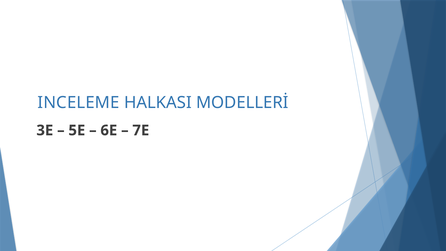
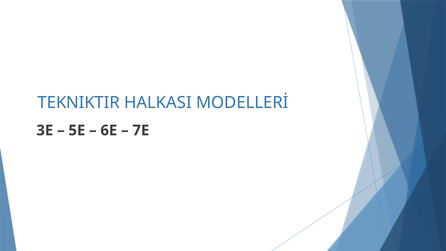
INCELEME: INCELEME -> TEKNIKTIR
